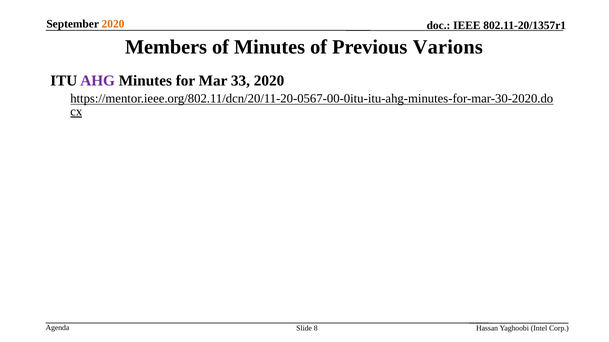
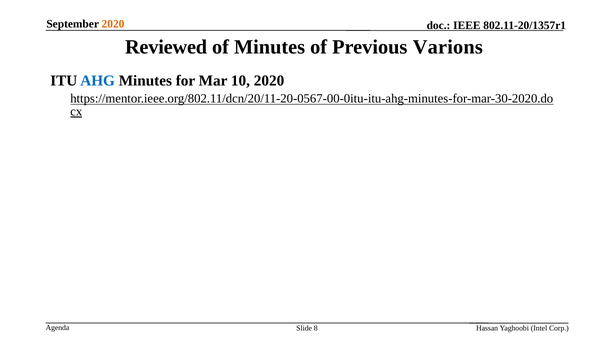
Members: Members -> Reviewed
AHG colour: purple -> blue
33: 33 -> 10
